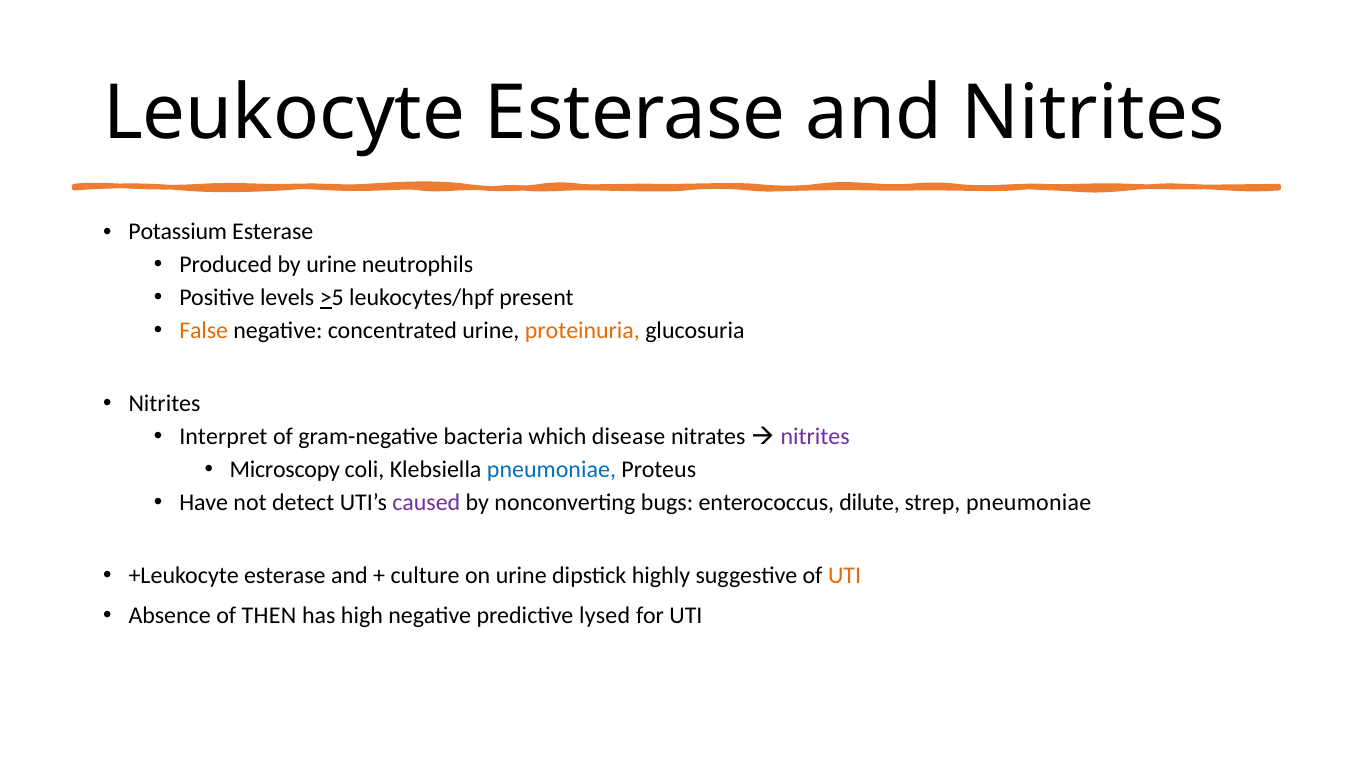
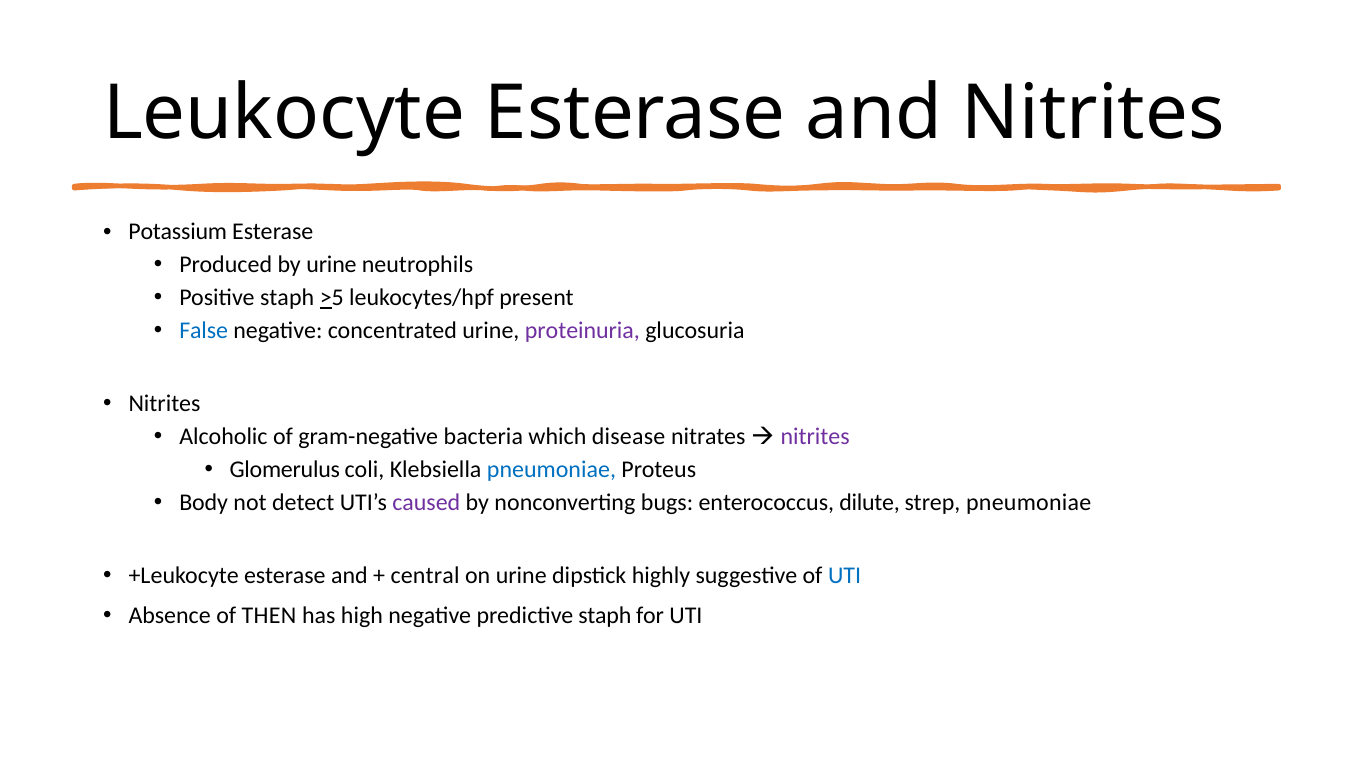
Positive levels: levels -> staph
False colour: orange -> blue
proteinuria colour: orange -> purple
Interpret: Interpret -> Alcoholic
Microscopy: Microscopy -> Glomerulus
Have: Have -> Body
culture: culture -> central
UTI at (845, 576) colour: orange -> blue
predictive lysed: lysed -> staph
